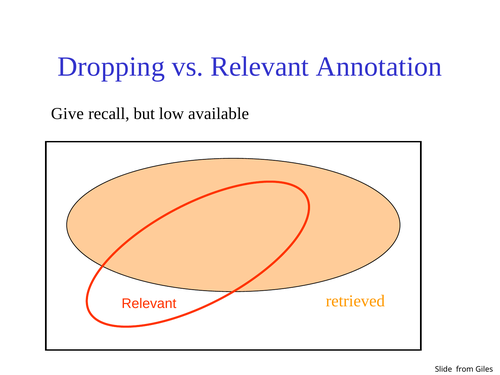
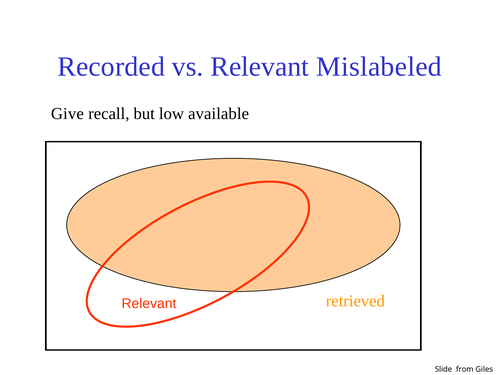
Dropping: Dropping -> Recorded
Annotation: Annotation -> Mislabeled
